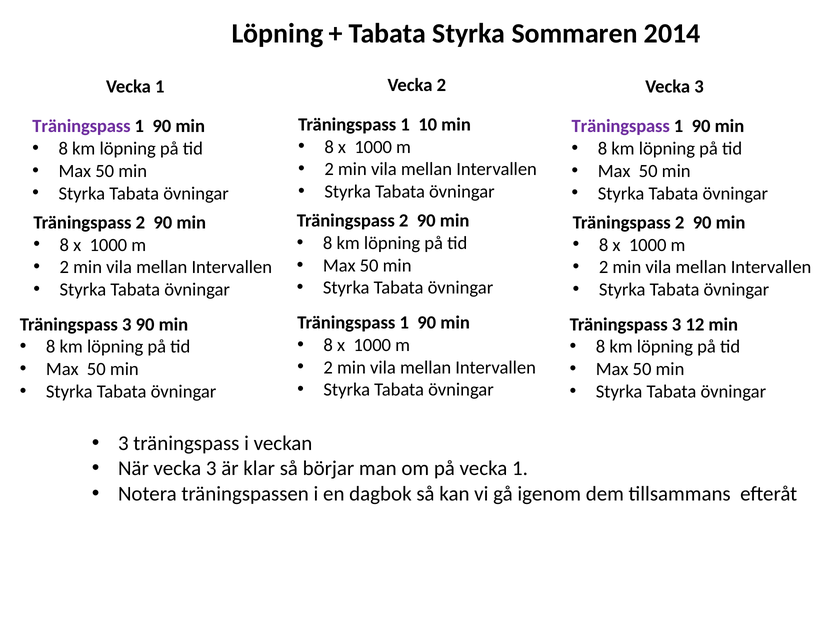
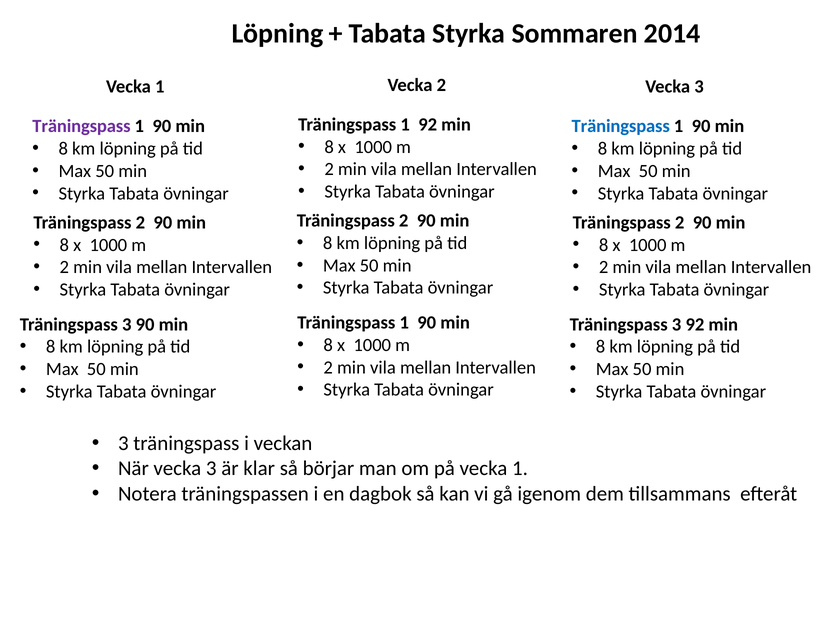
1 10: 10 -> 92
Träningspass at (621, 126) colour: purple -> blue
3 12: 12 -> 92
